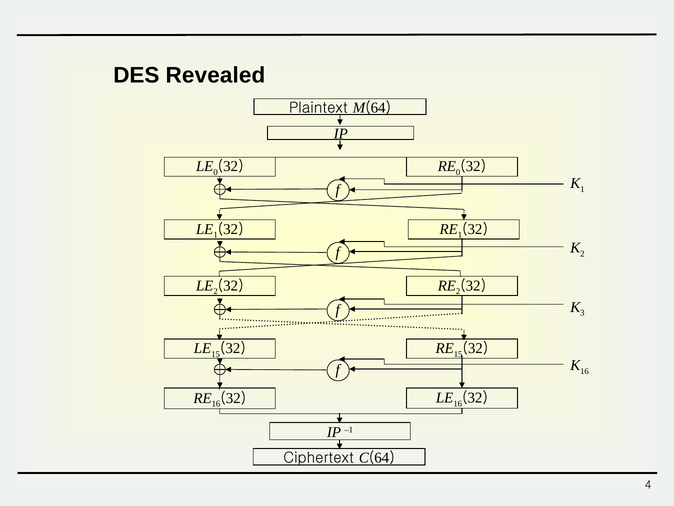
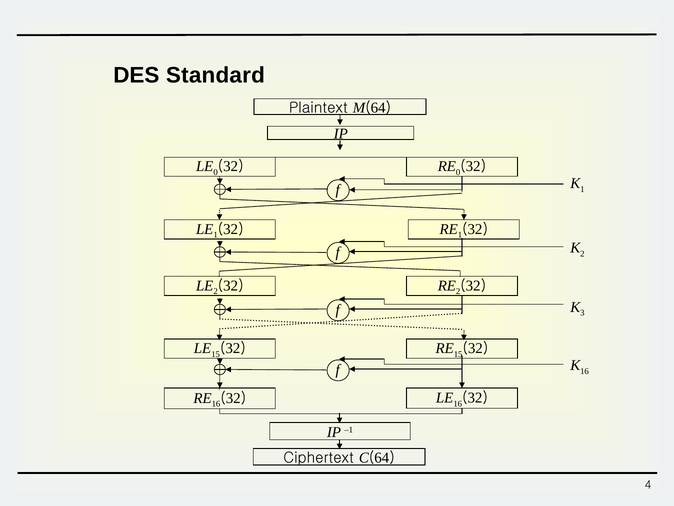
Revealed: Revealed -> Standard
